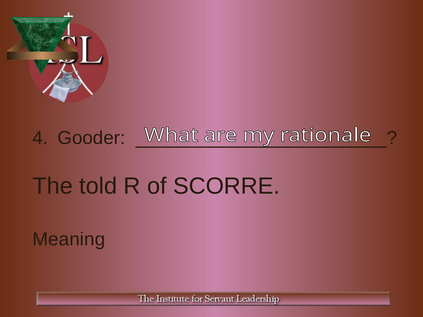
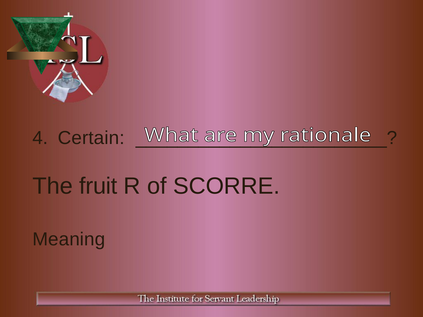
Gooder: Gooder -> Certain
told: told -> fruit
